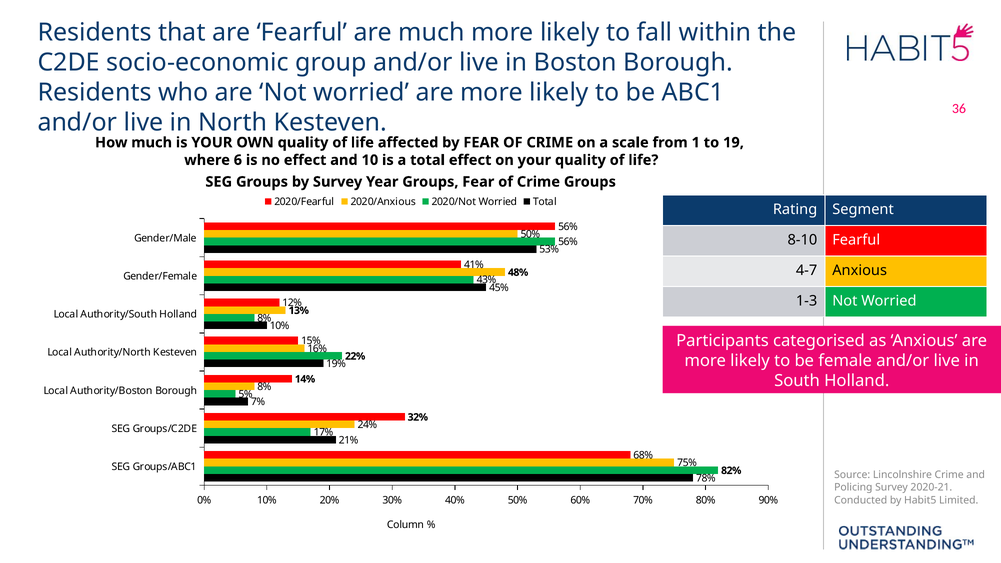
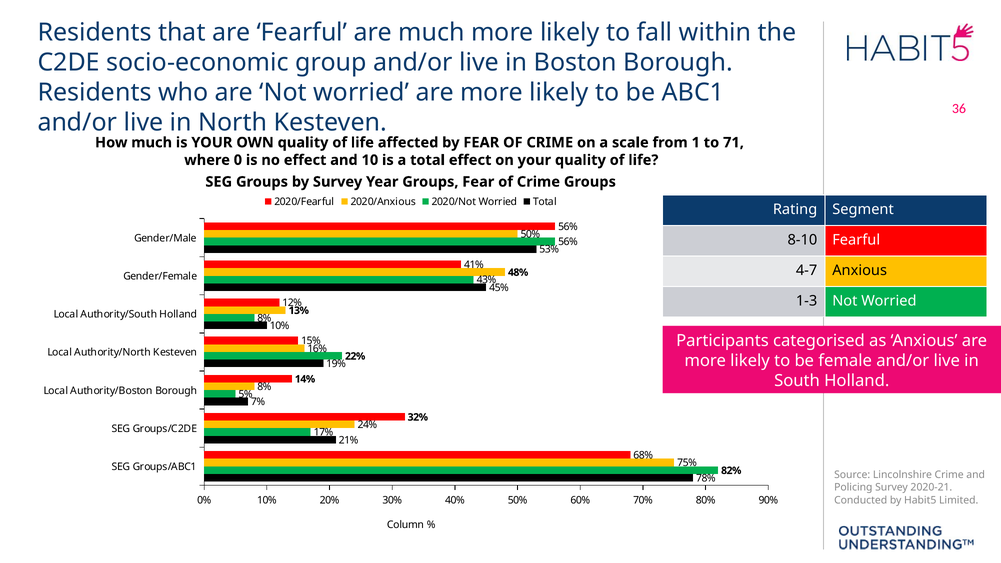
19: 19 -> 71
6: 6 -> 0
